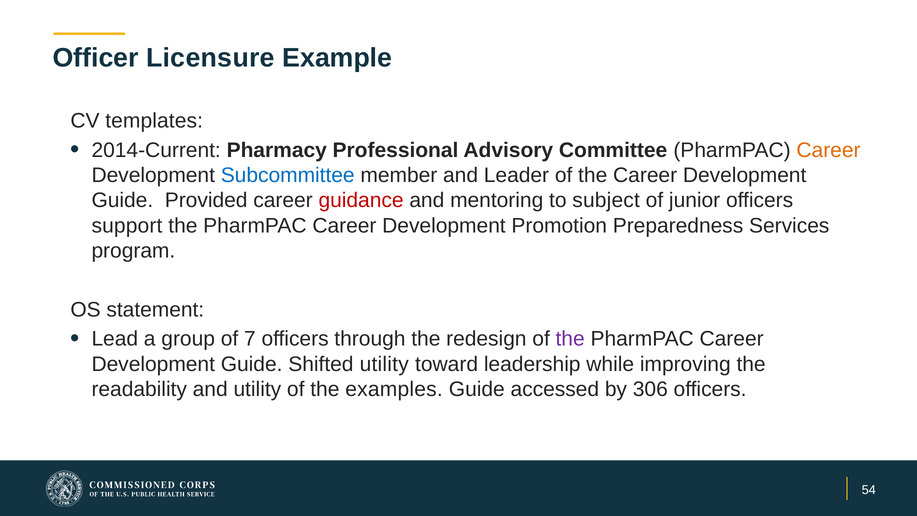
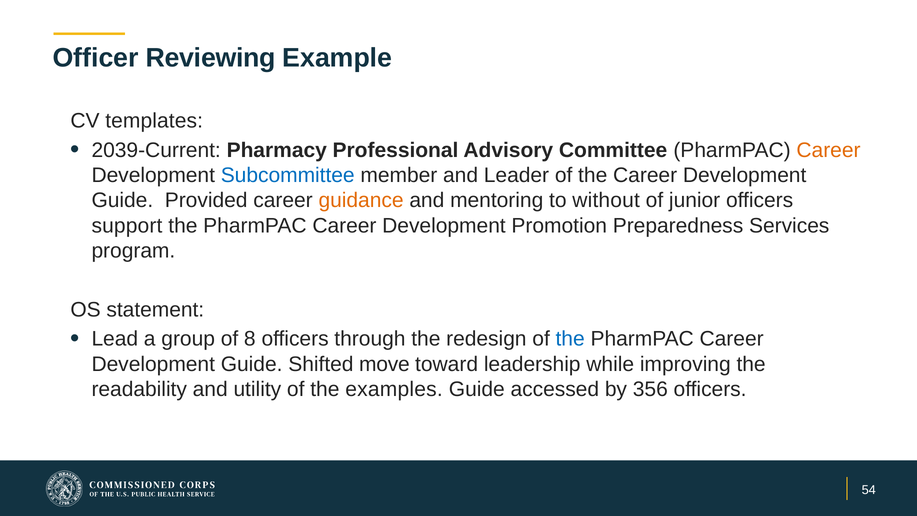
Licensure: Licensure -> Reviewing
2014-Current: 2014-Current -> 2039-Current
guidance colour: red -> orange
subject: subject -> without
7: 7 -> 8
the at (570, 339) colour: purple -> blue
Shifted utility: utility -> move
306: 306 -> 356
